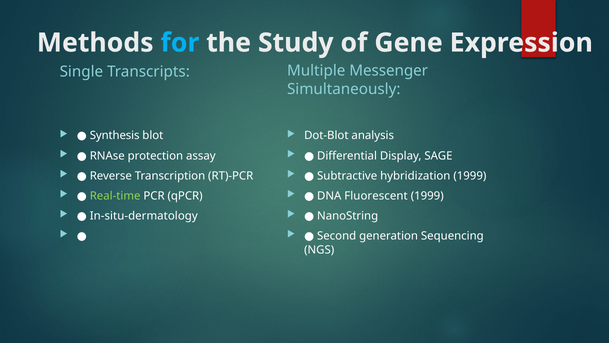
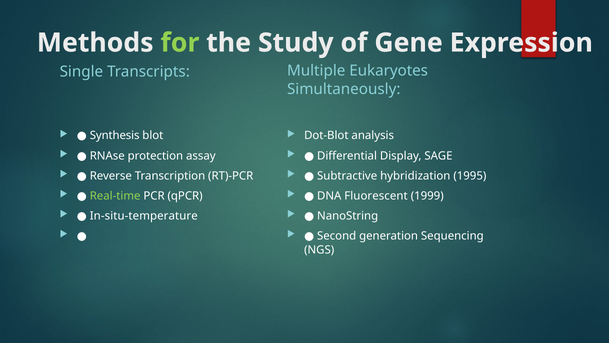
for colour: light blue -> light green
Messenger: Messenger -> Eukaryotes
hybridization 1999: 1999 -> 1995
In-situ-dermatology: In-situ-dermatology -> In-situ-temperature
